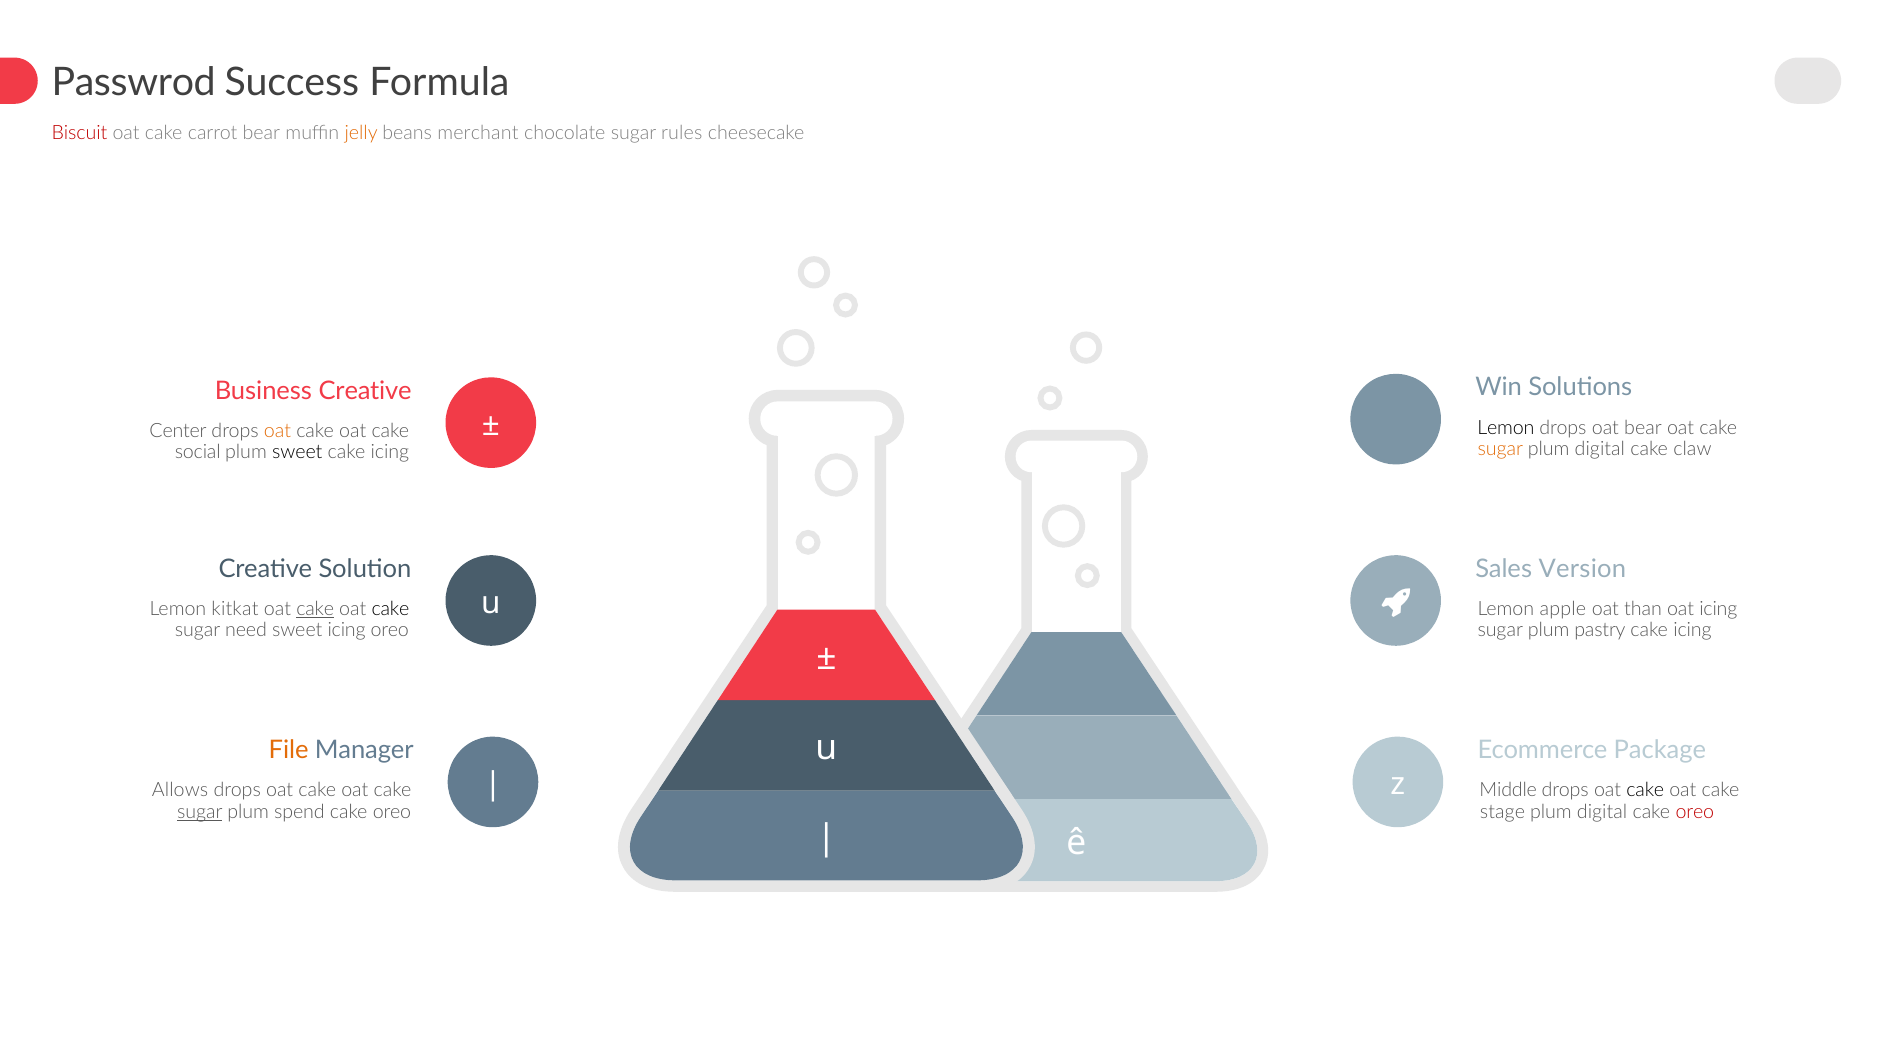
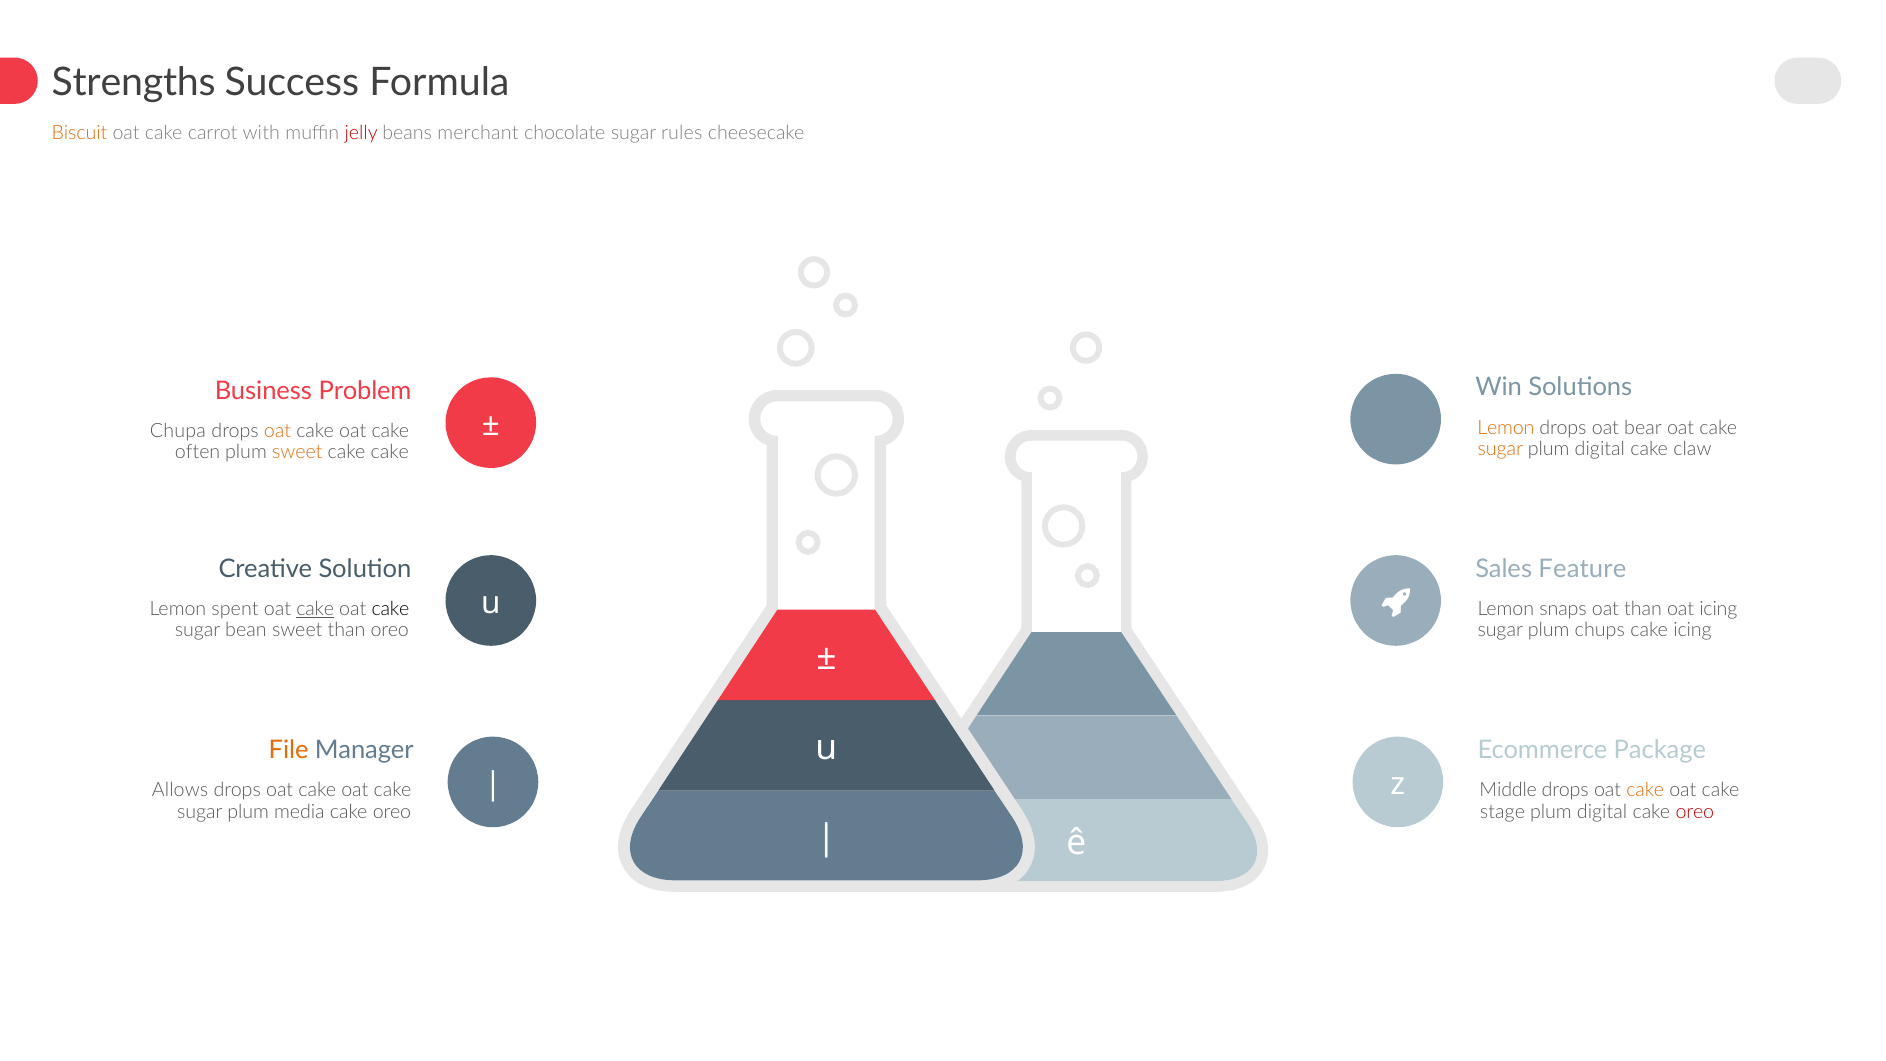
Passwrod: Passwrod -> Strengths
Biscuit colour: red -> orange
carrot bear: bear -> with
jelly colour: orange -> red
Business Creative: Creative -> Problem
Lemon at (1506, 428) colour: black -> orange
Center: Center -> Chupa
social: social -> often
sweet at (297, 452) colour: black -> orange
icing at (390, 452): icing -> cake
Version: Version -> Feature
apple: apple -> snaps
kitkat: kitkat -> spent
need: need -> bean
sweet icing: icing -> than
pastry: pastry -> chups
cake at (1645, 790) colour: black -> orange
sugar at (200, 812) underline: present -> none
spend: spend -> media
